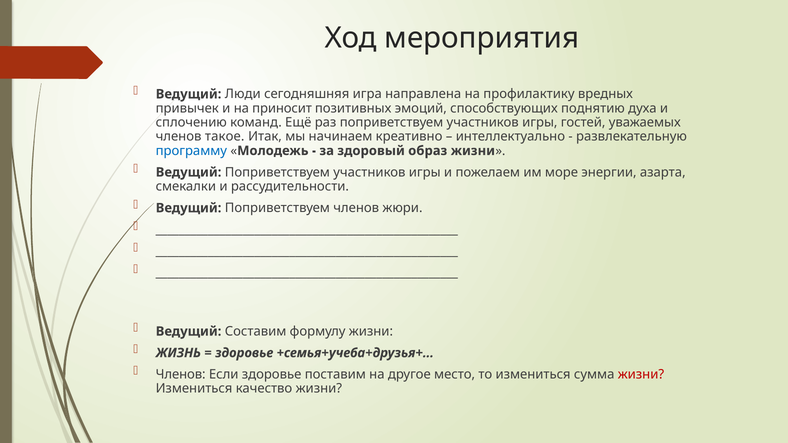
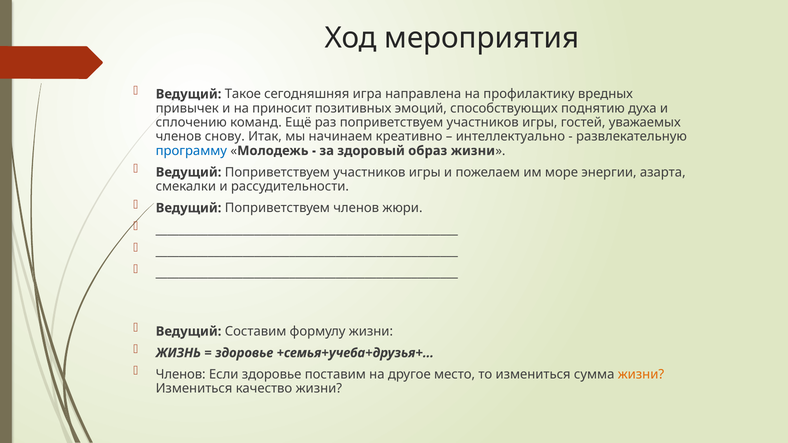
Люди: Люди -> Такое
такое: такое -> снову
жизни at (641, 375) colour: red -> orange
